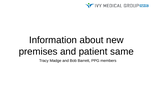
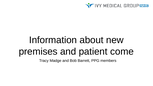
same: same -> come
